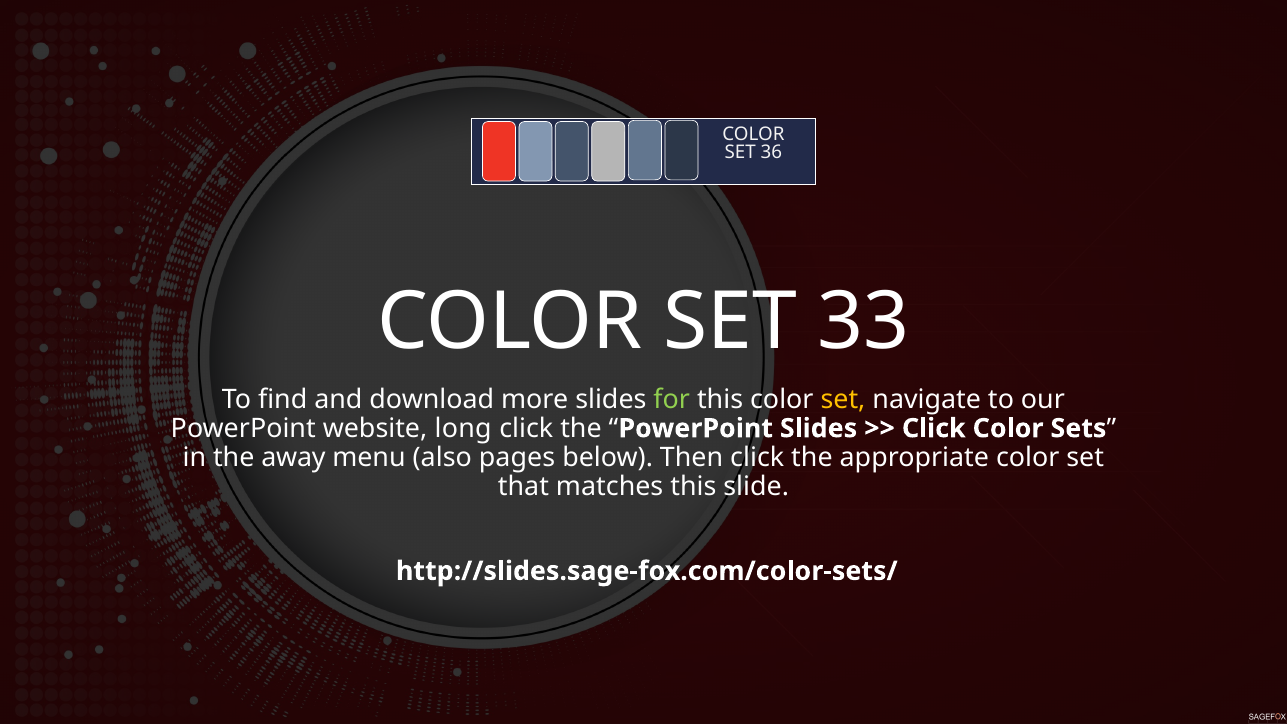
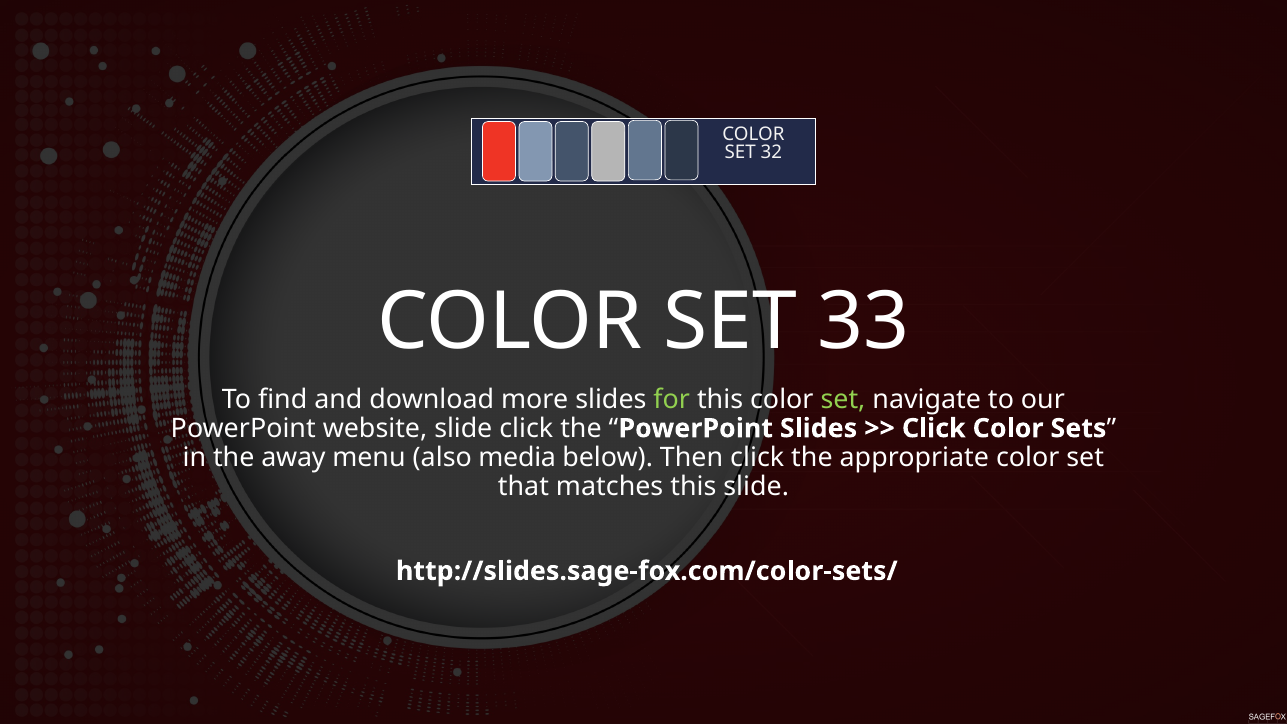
36: 36 -> 32
set at (843, 399) colour: yellow -> light green
website long: long -> slide
pages: pages -> media
